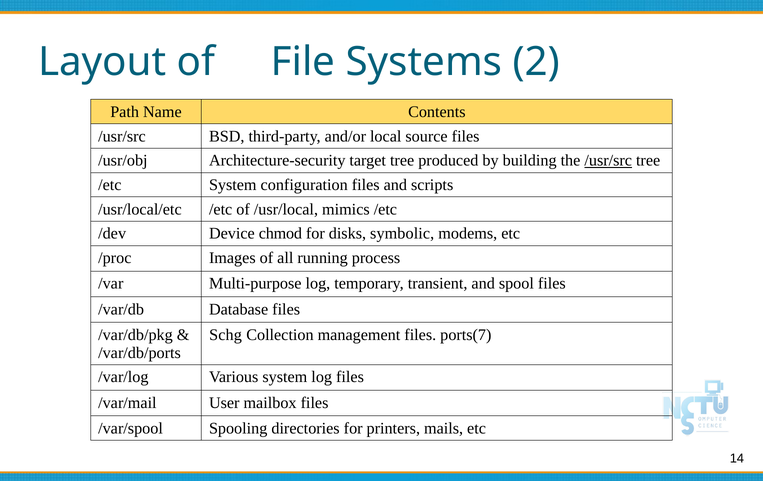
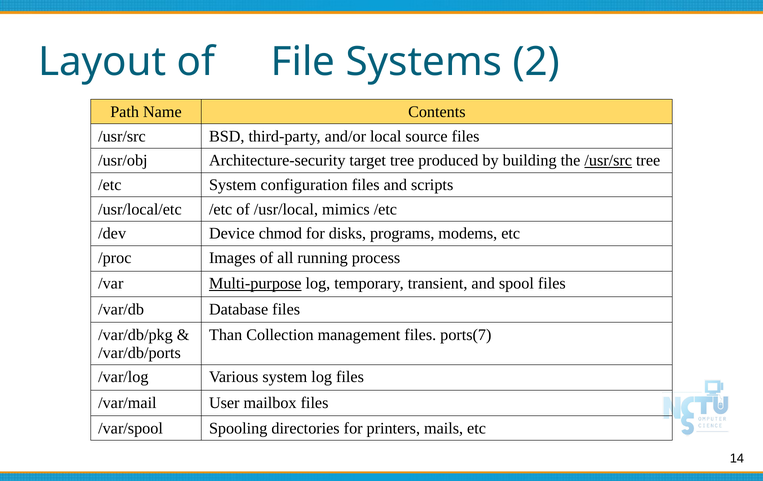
symbolic: symbolic -> programs
Multi-purpose underline: none -> present
Schg: Schg -> Than
